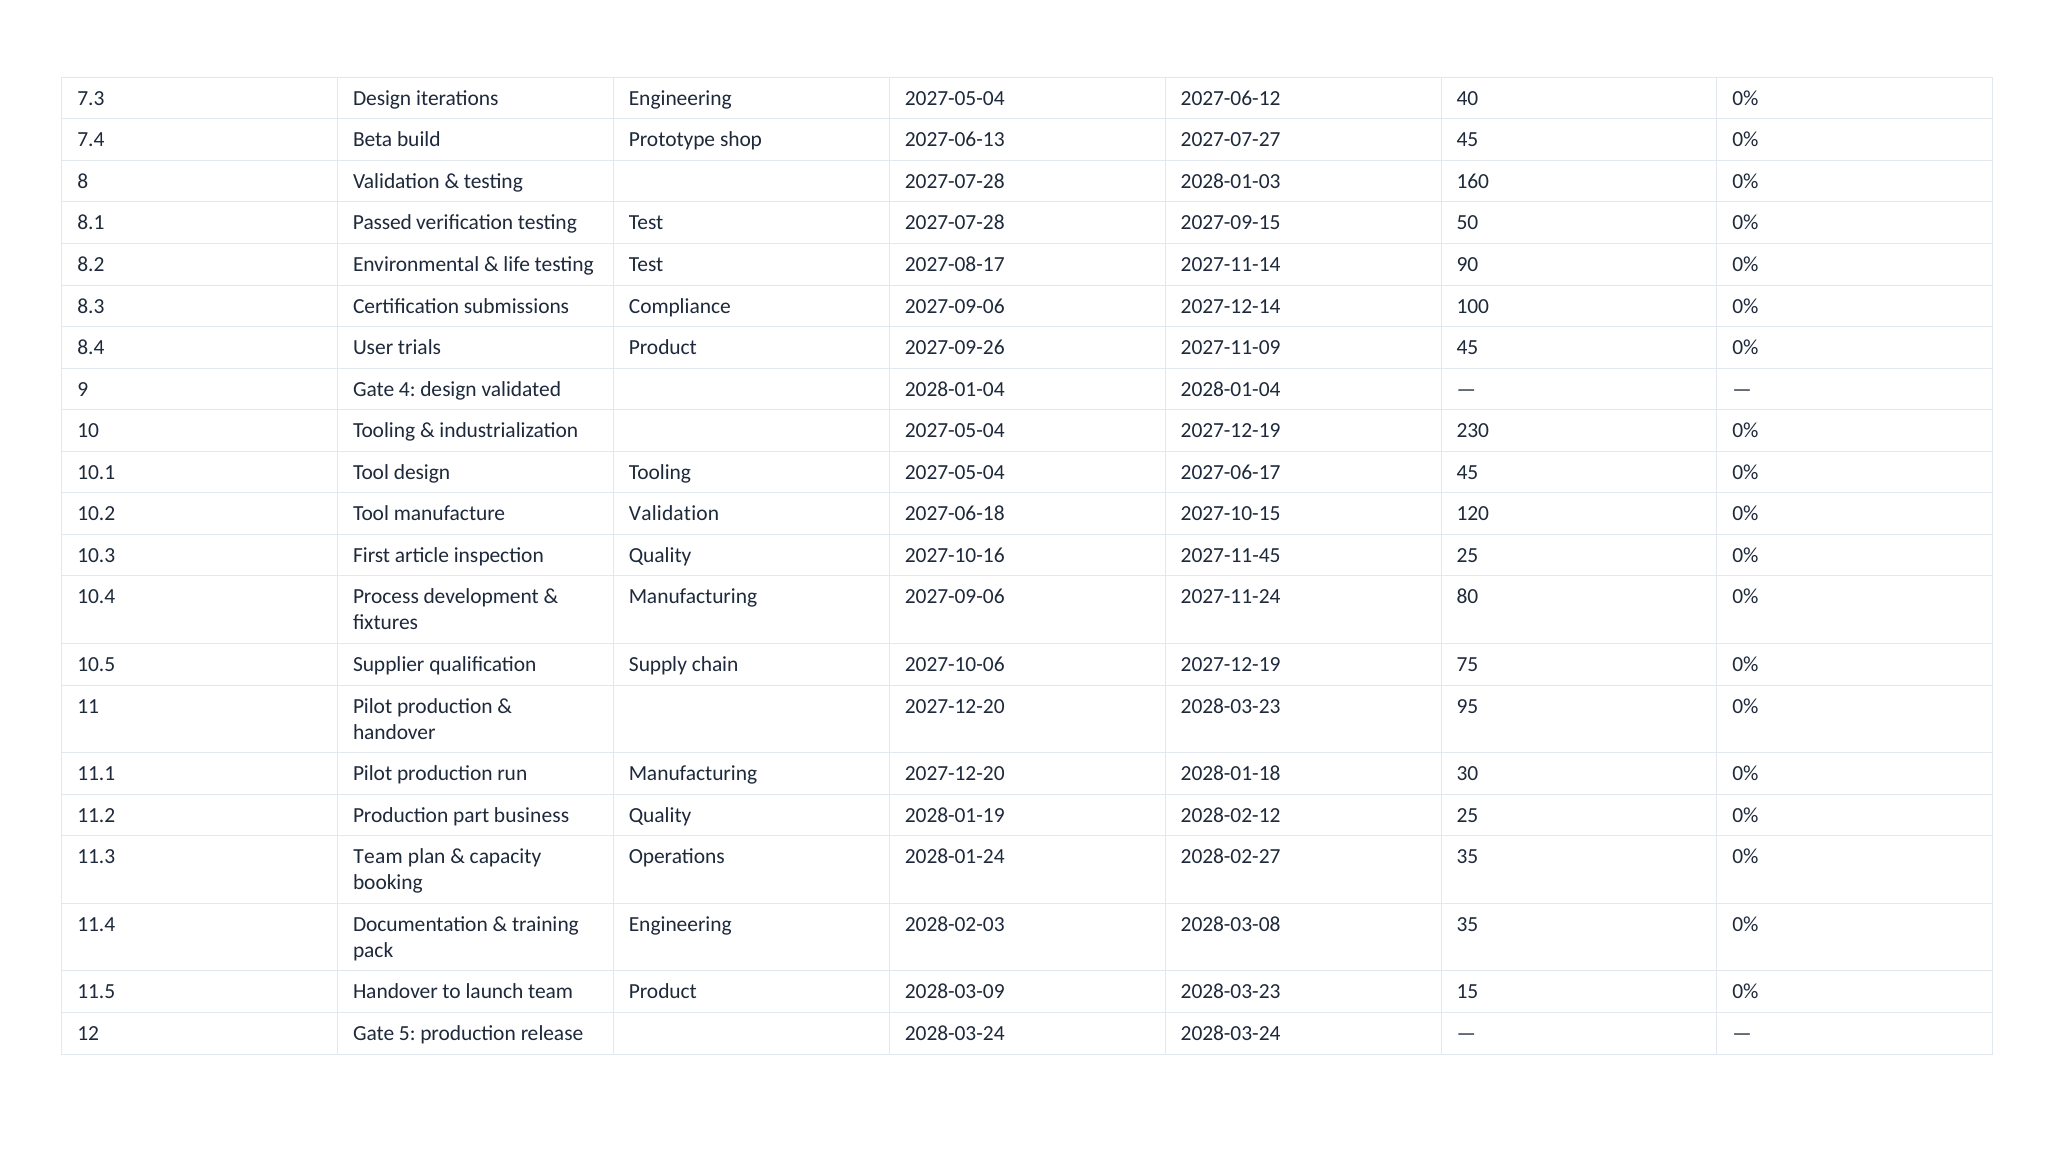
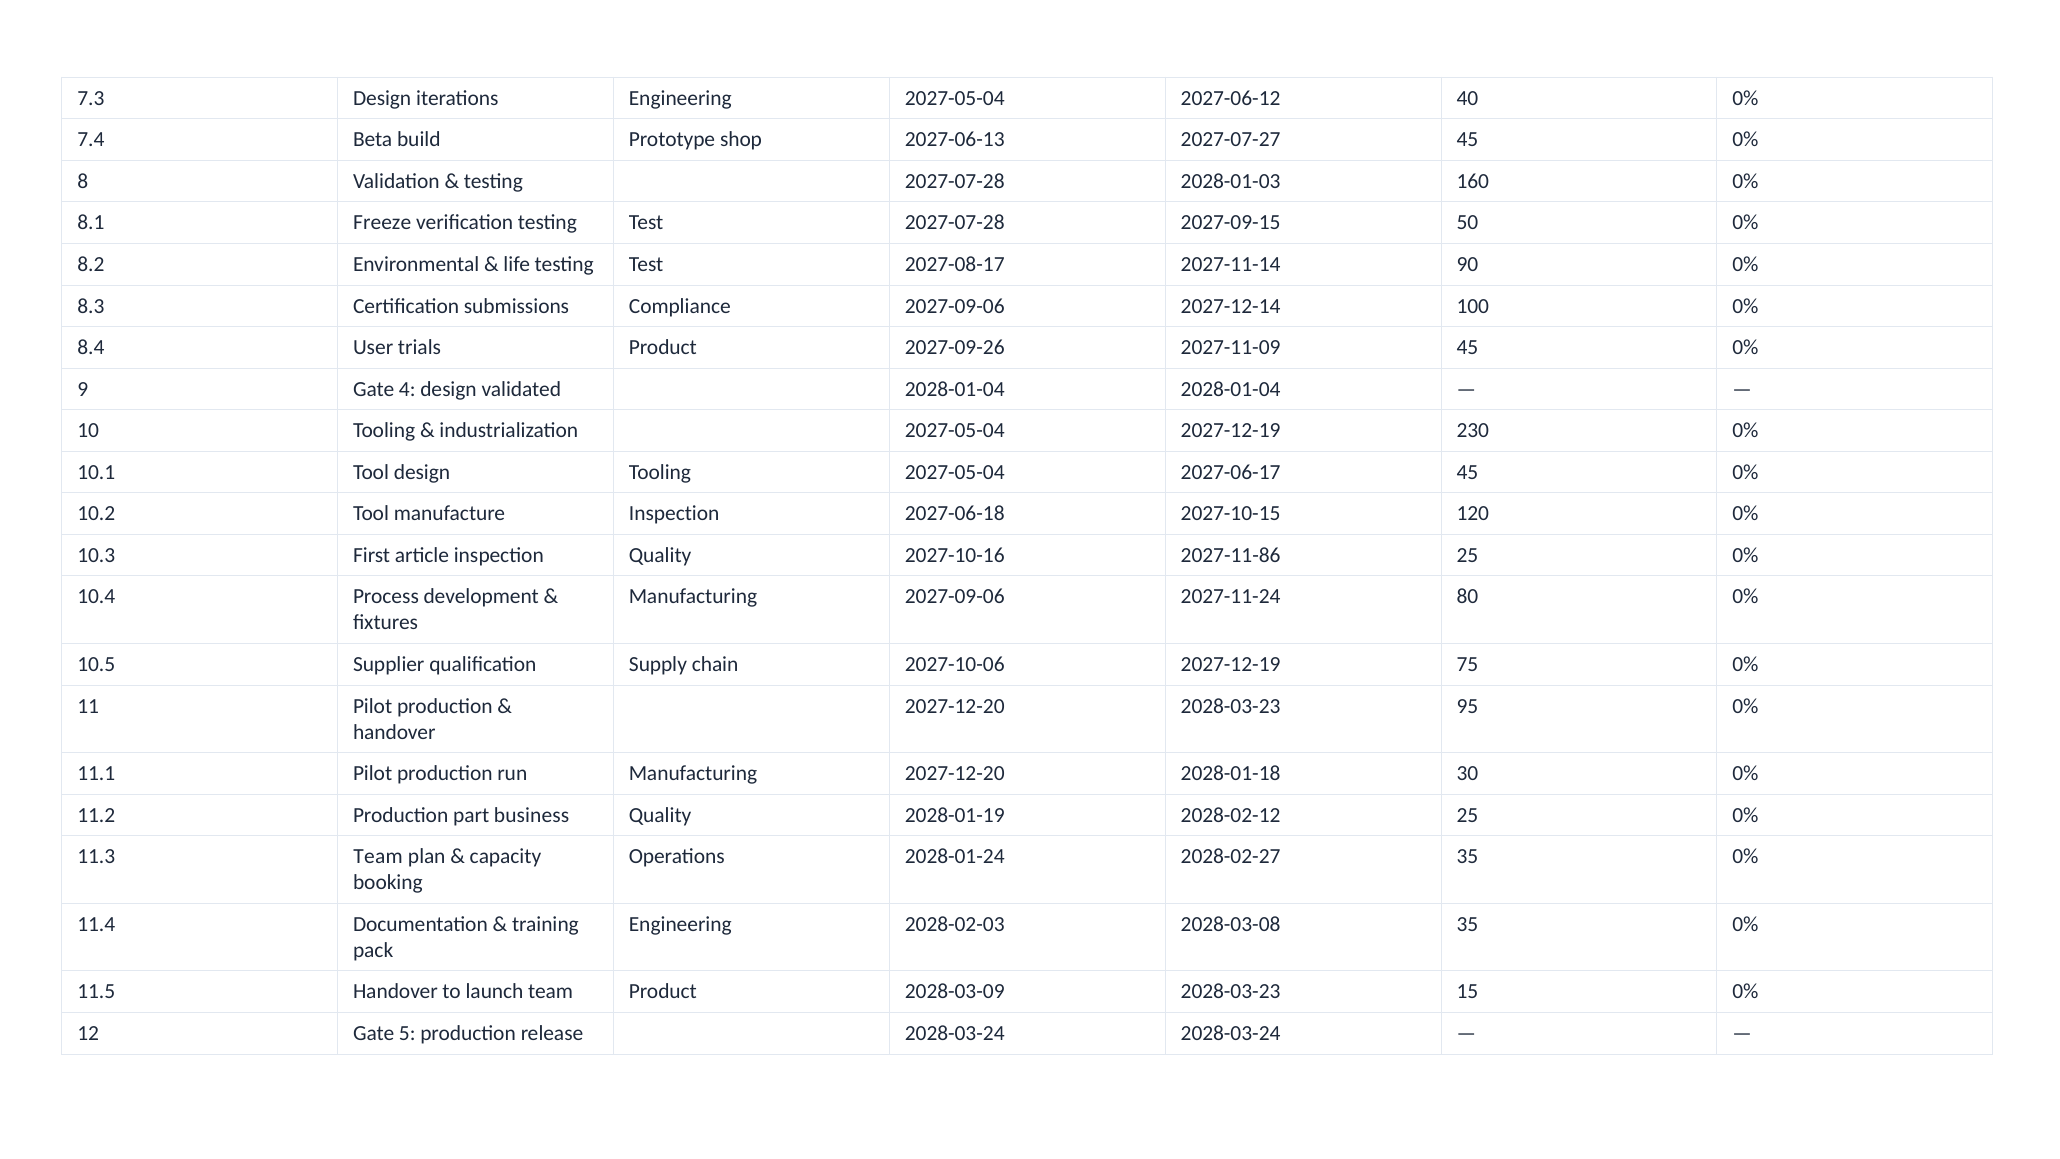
Passed: Passed -> Freeze
manufacture Validation: Validation -> Inspection
2027-11-45: 2027-11-45 -> 2027-11-86
